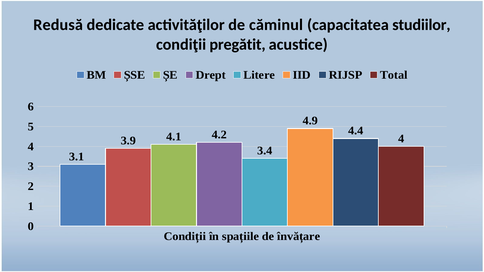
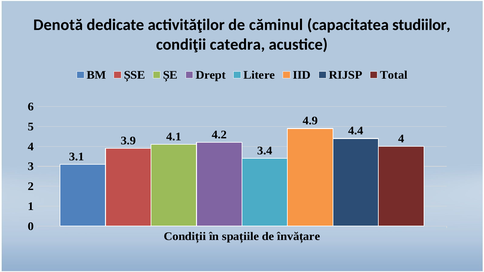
Redusă: Redusă -> Denotă
pregătit: pregătit -> catedra
